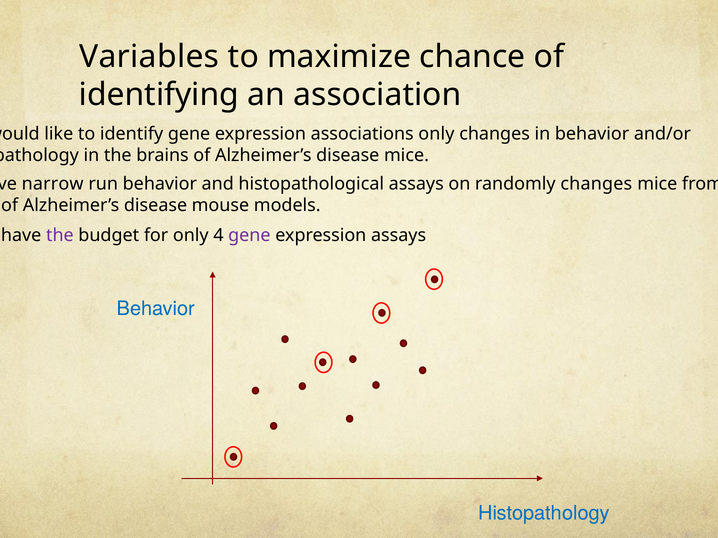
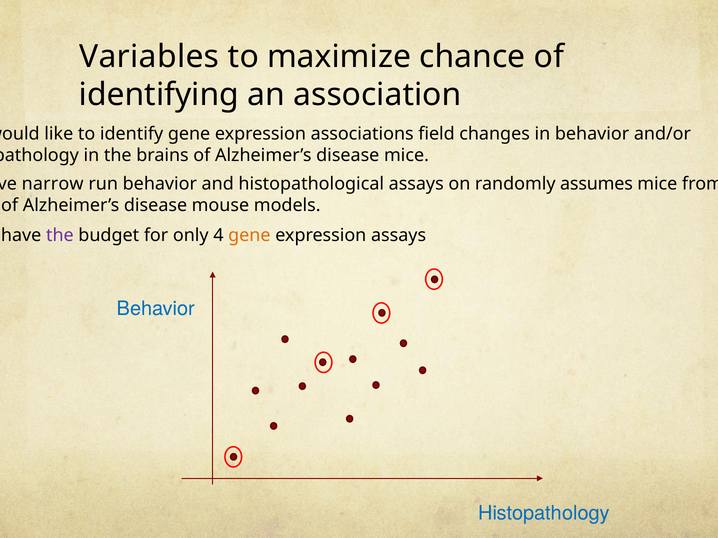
associations only: only -> field
randomly changes: changes -> assumes
gene at (249, 236) colour: purple -> orange
